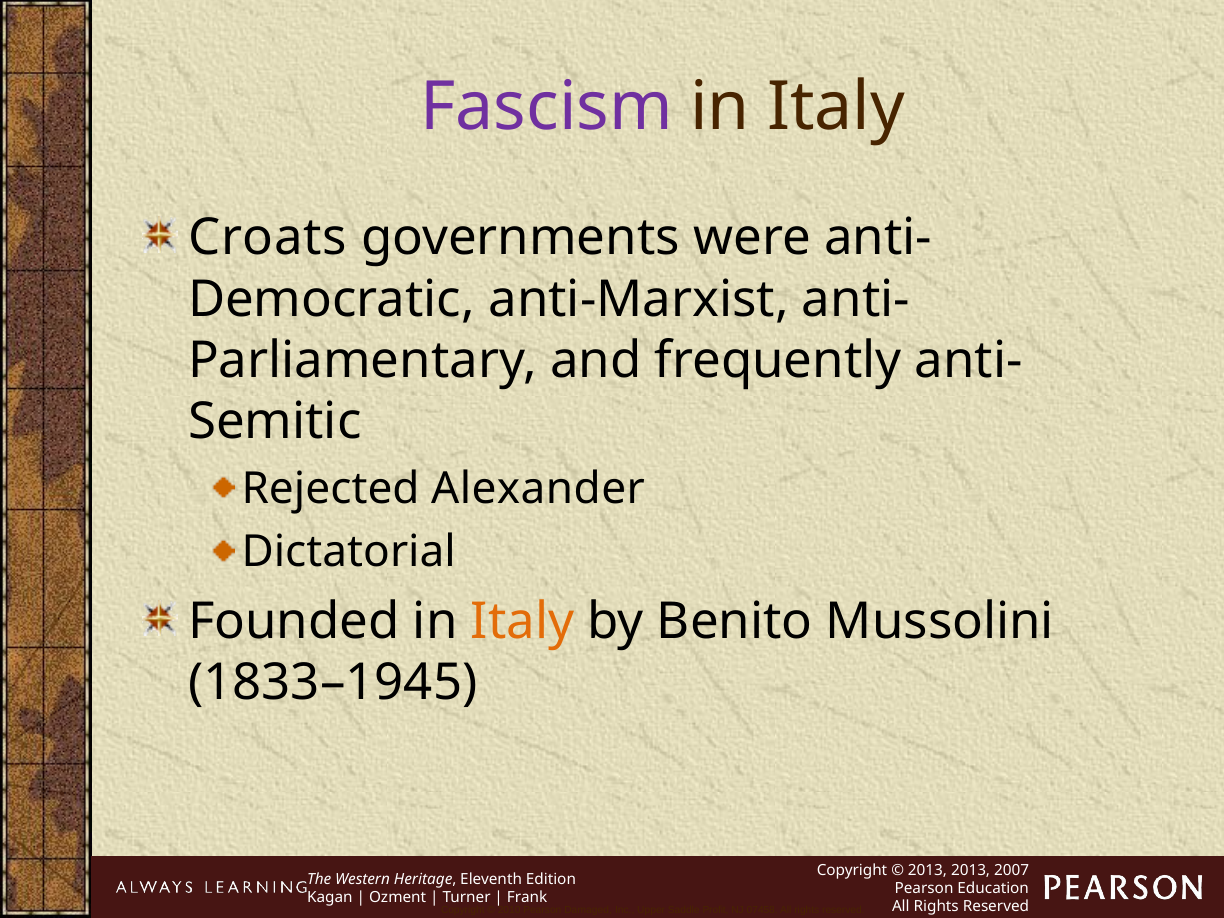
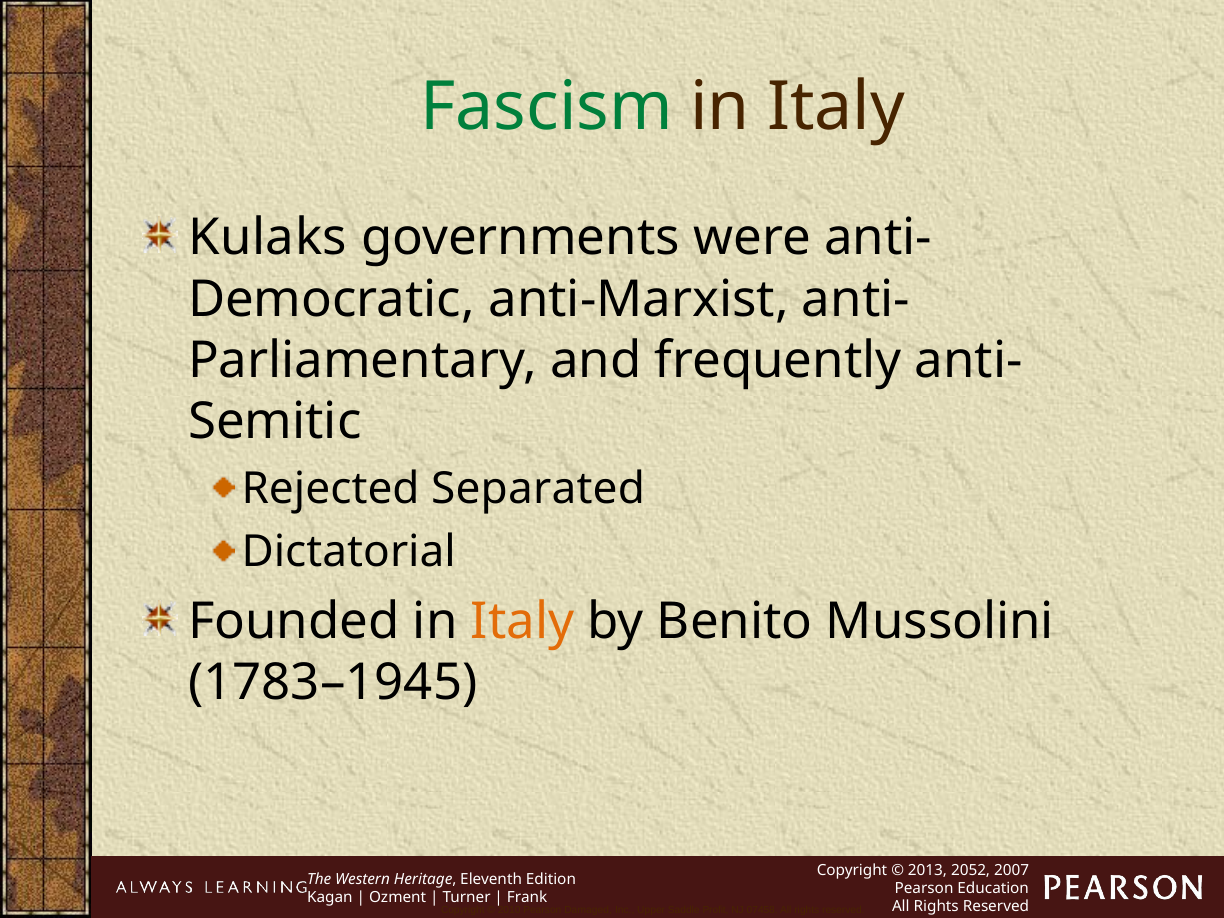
Fascism colour: purple -> green
Croats: Croats -> Kulaks
Alexander: Alexander -> Separated
1833–1945: 1833–1945 -> 1783–1945
2013 at (971, 870): 2013 -> 2052
